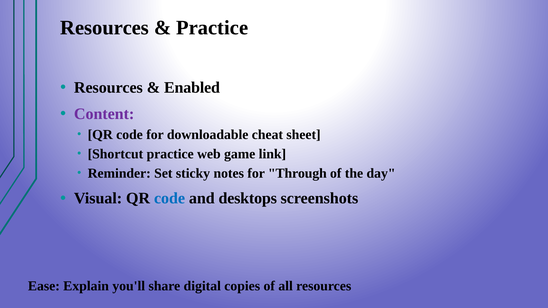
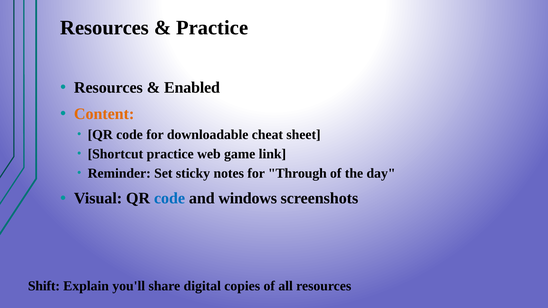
Content colour: purple -> orange
desktops: desktops -> windows
Ease: Ease -> Shift
